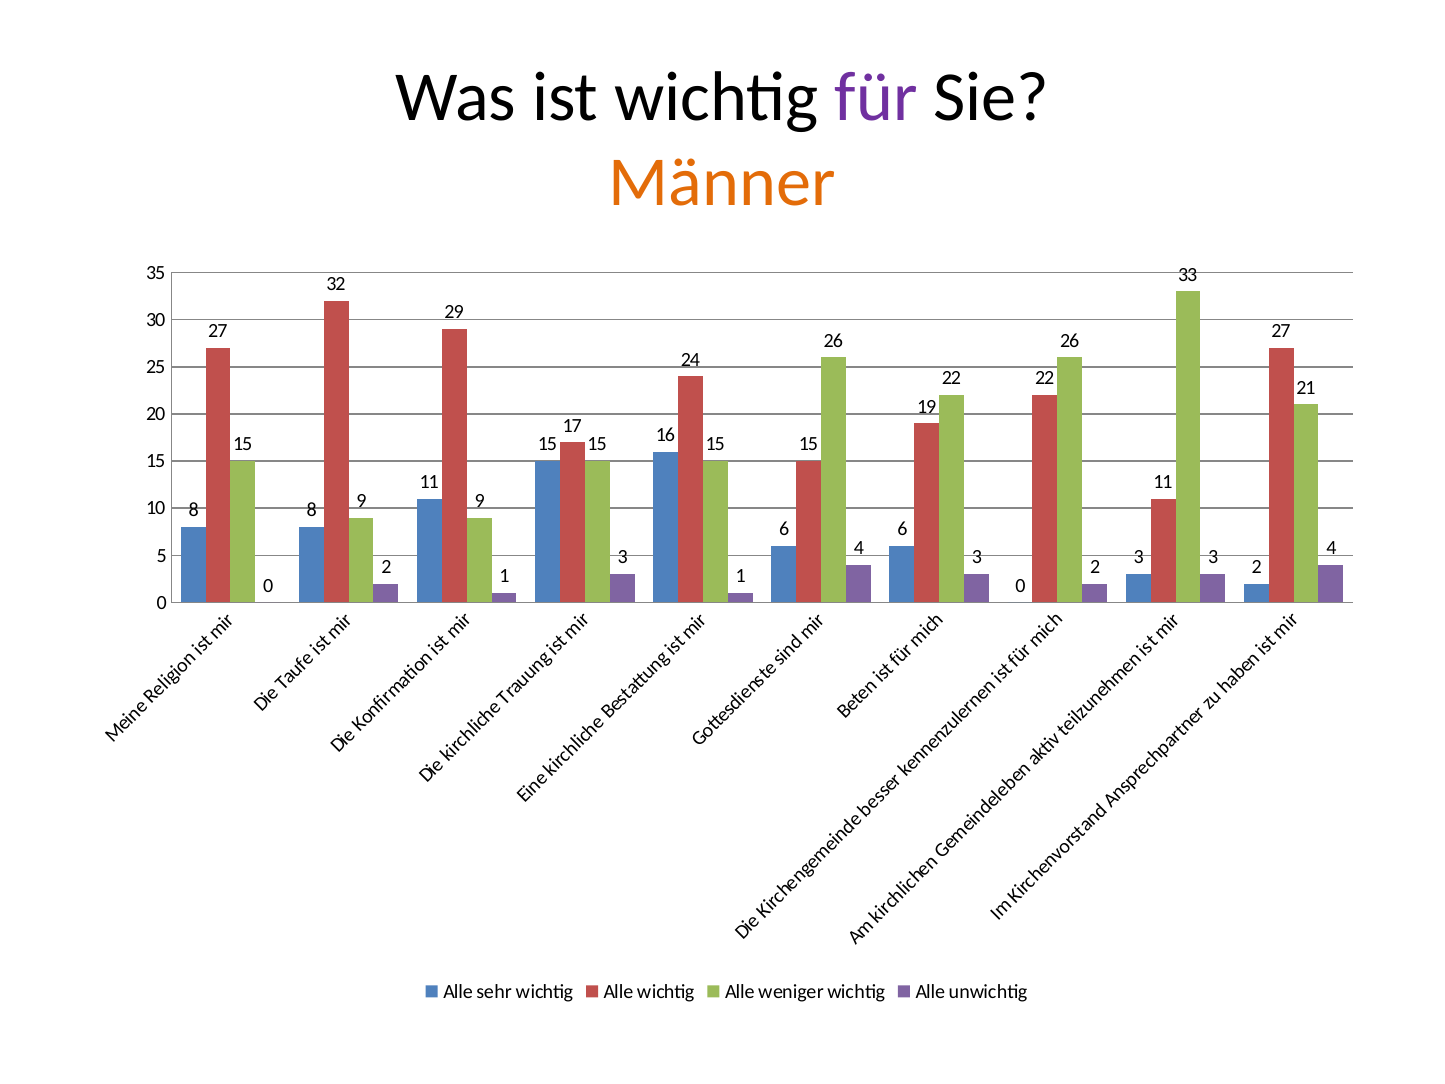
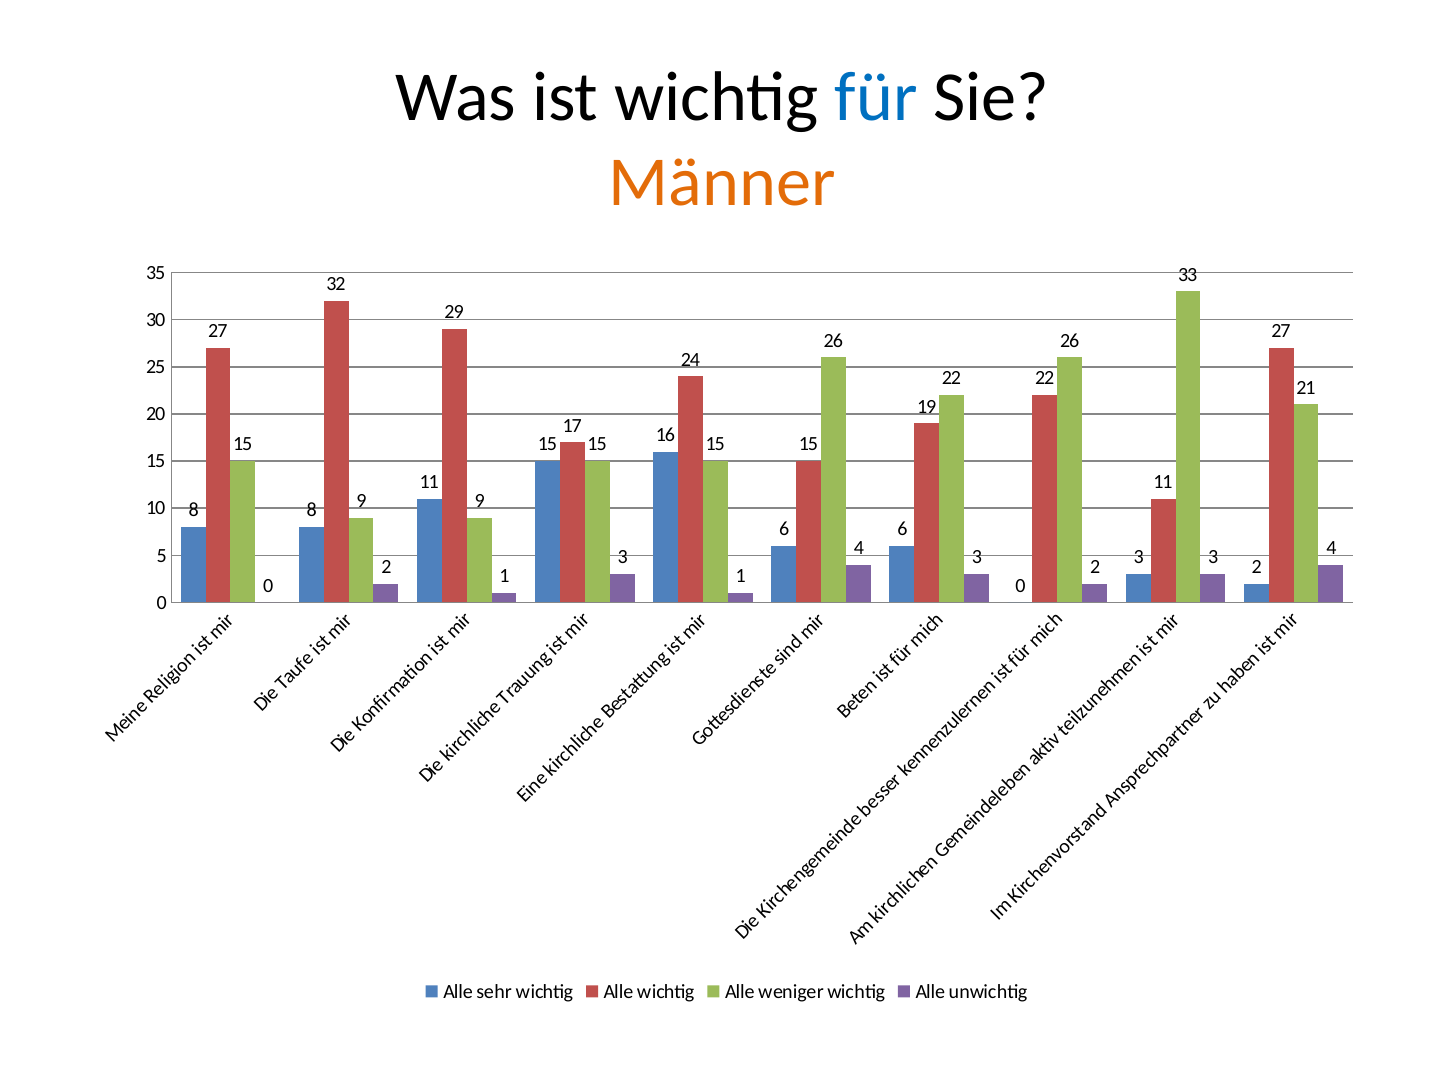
für colour: purple -> blue
